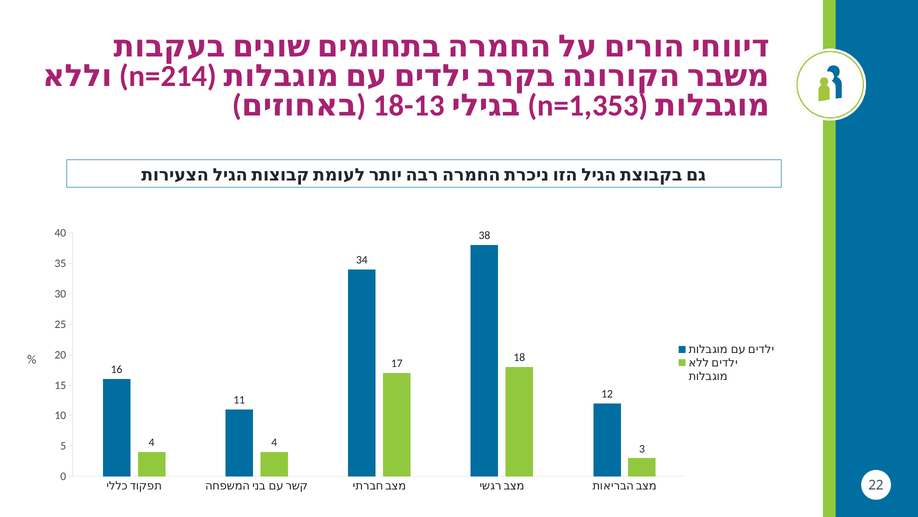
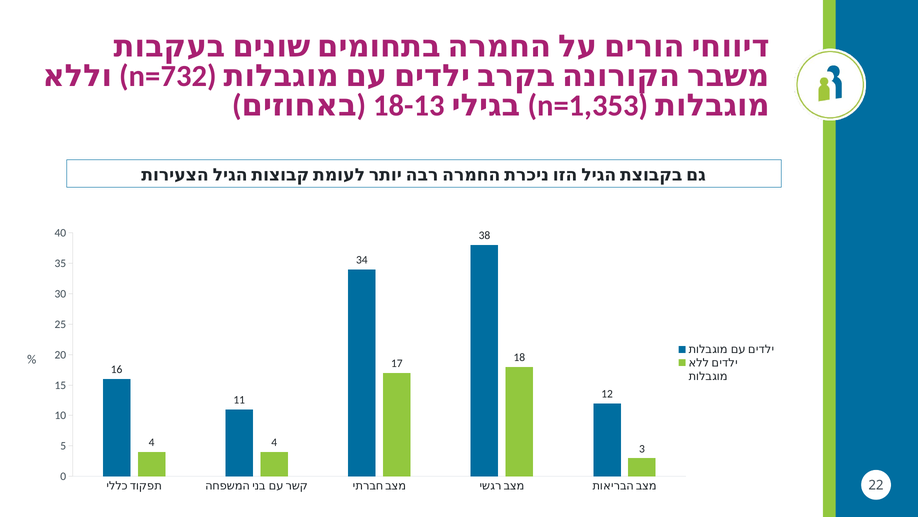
n=214: n=214 -> n=732
